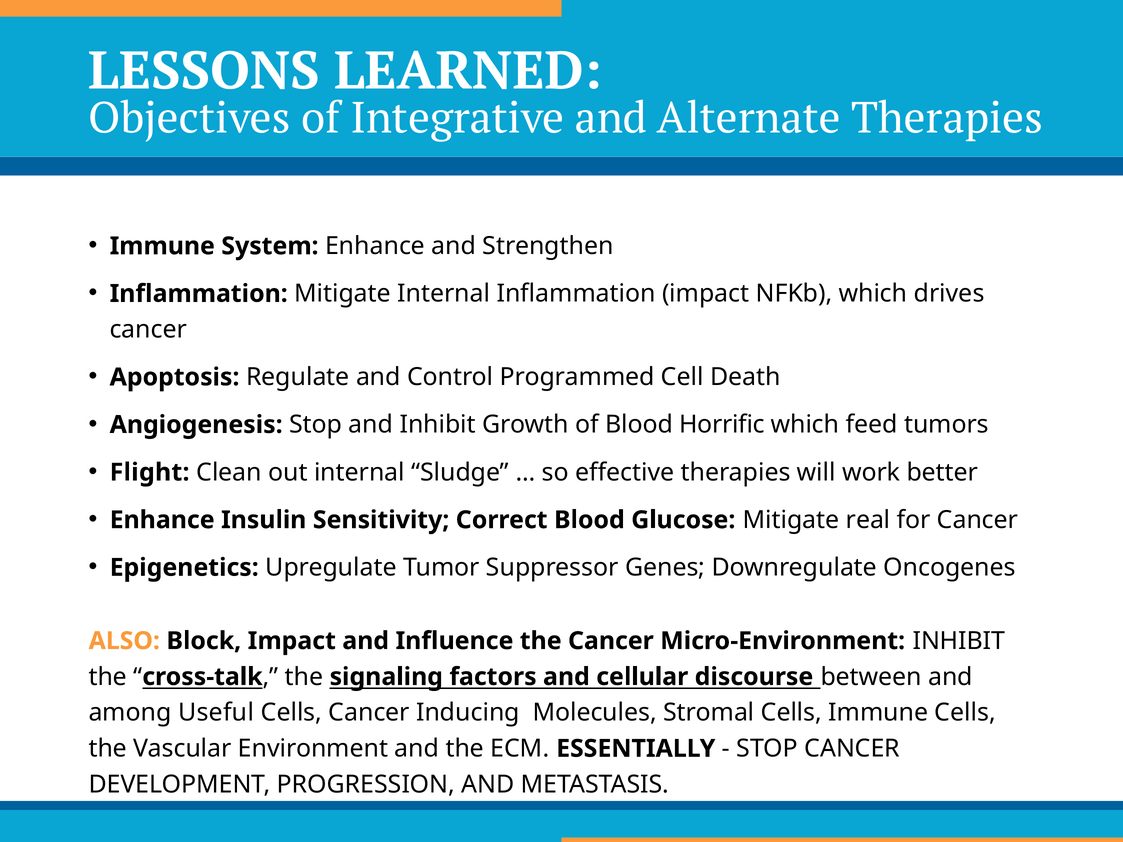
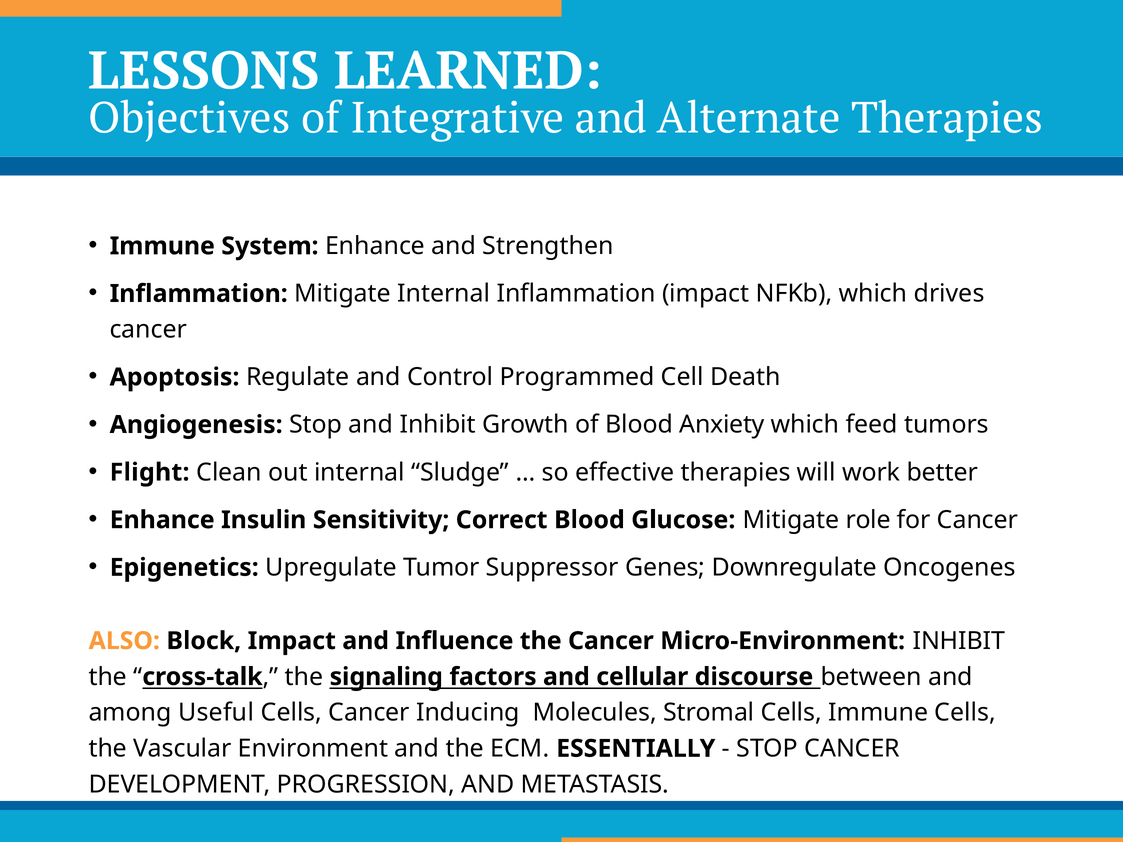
Horrific: Horrific -> Anxiety
real: real -> role
